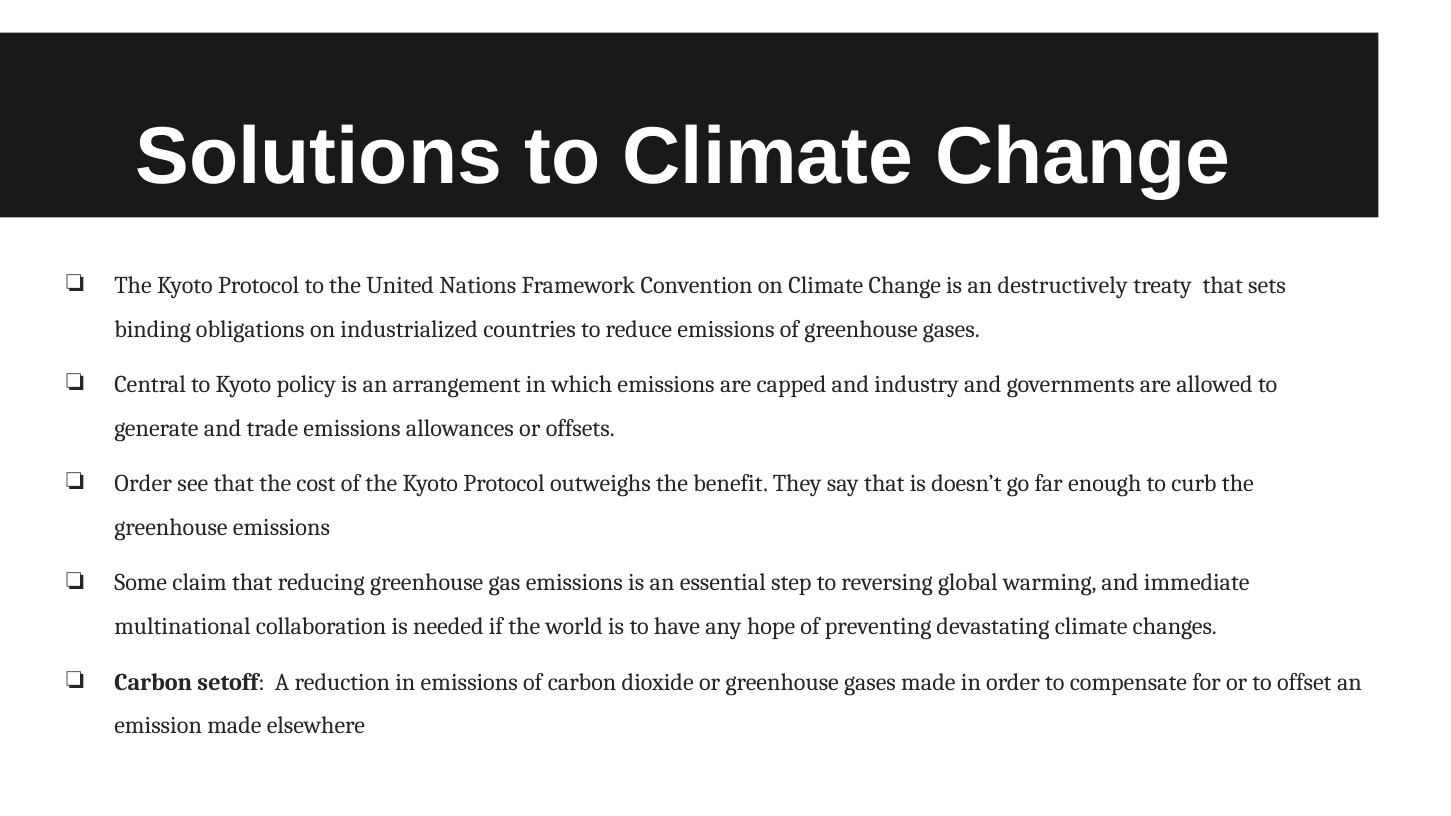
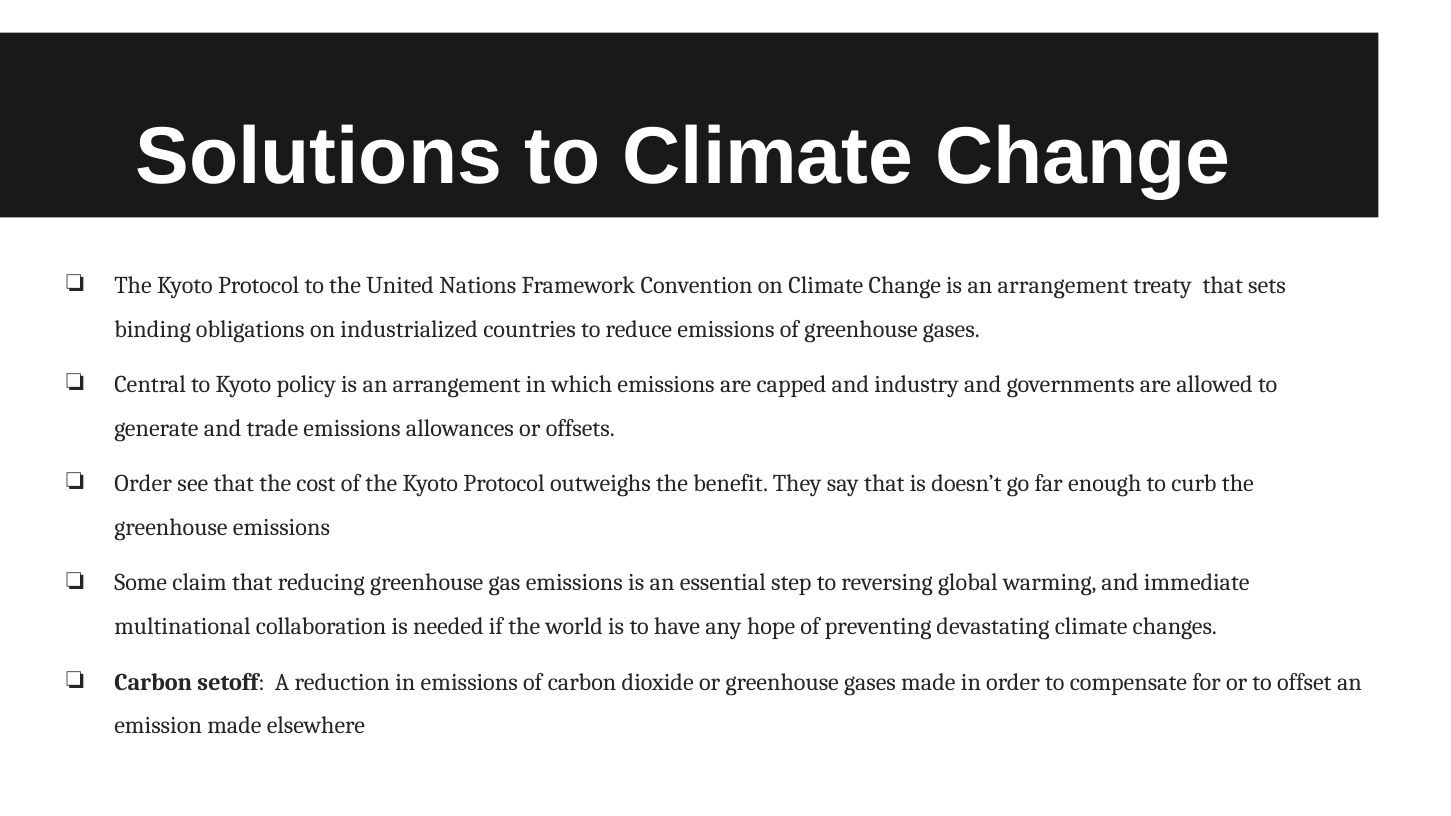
Change is an destructively: destructively -> arrangement
